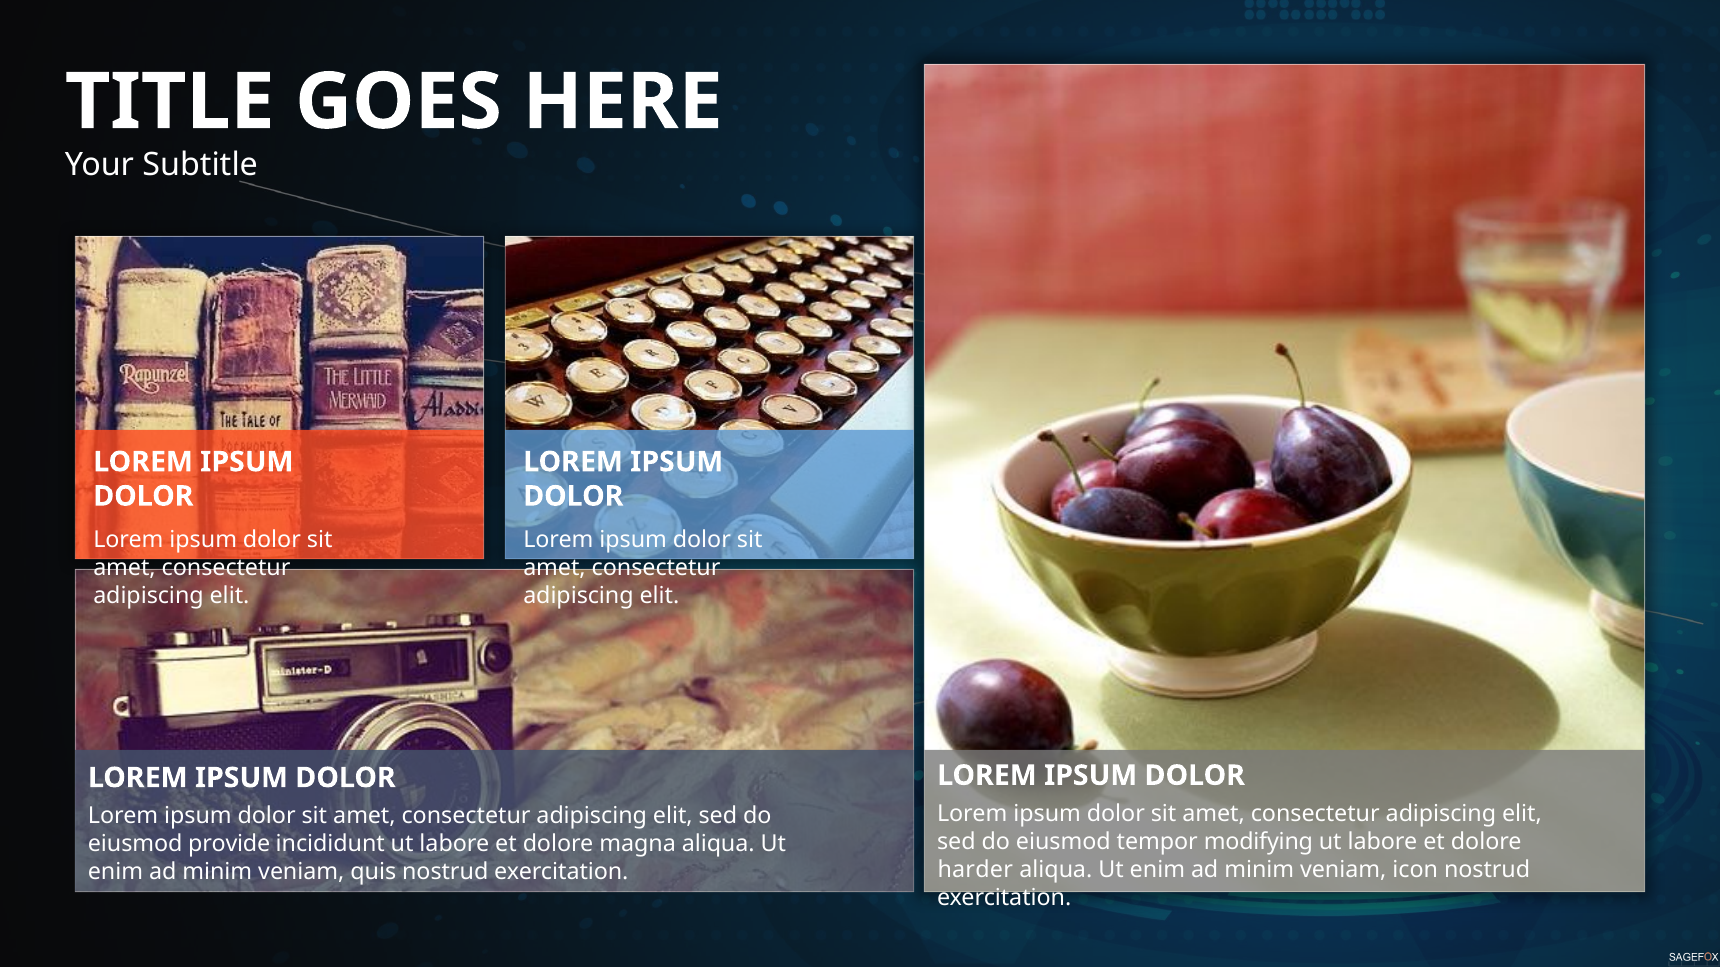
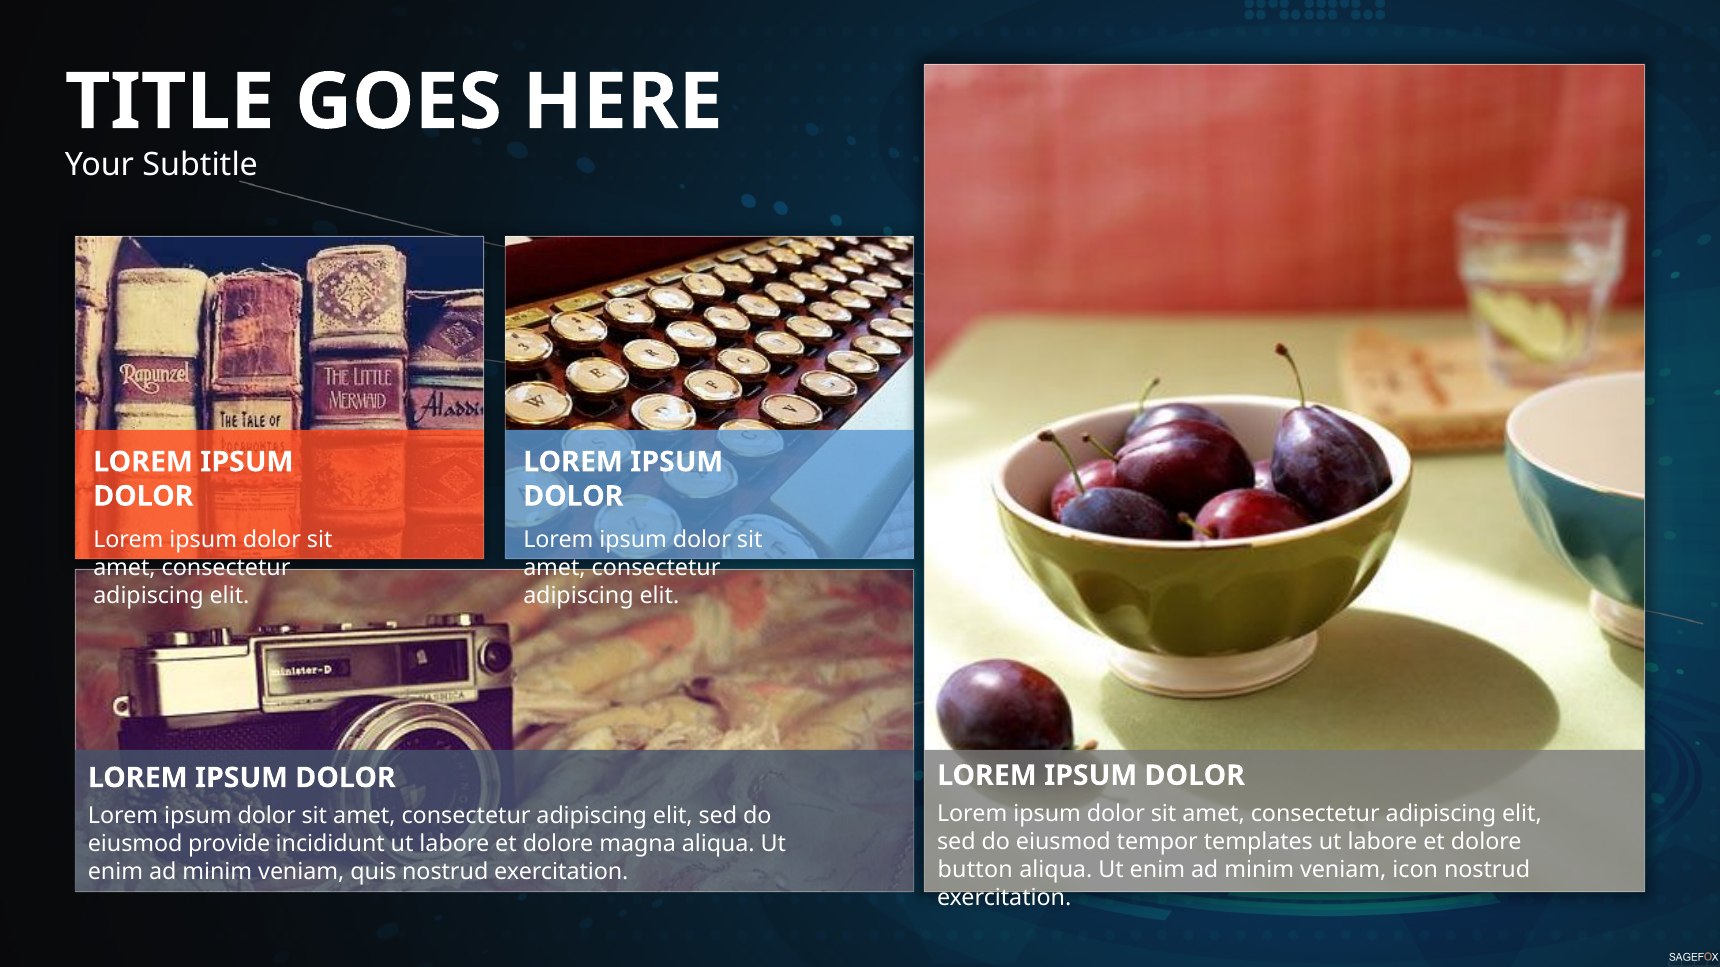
modifying: modifying -> templates
harder: harder -> button
